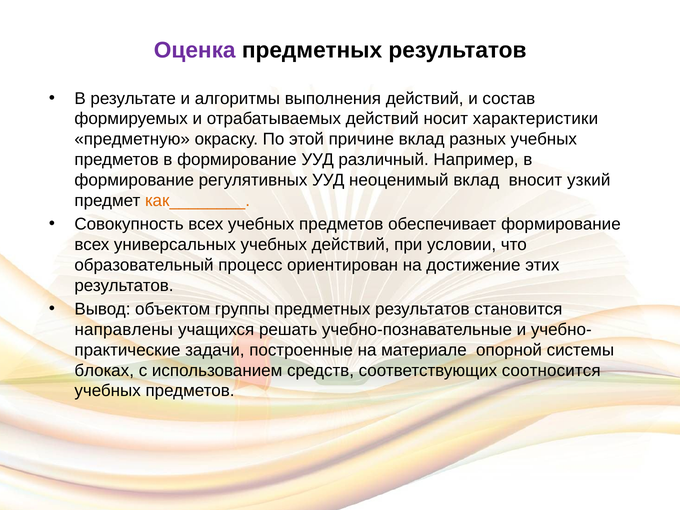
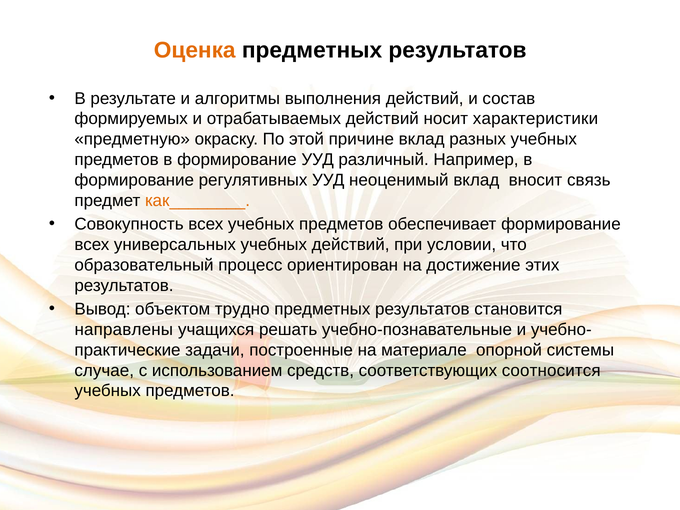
Оценка colour: purple -> orange
узкий: узкий -> связь
группы: группы -> трудно
блоках: блоках -> случае
